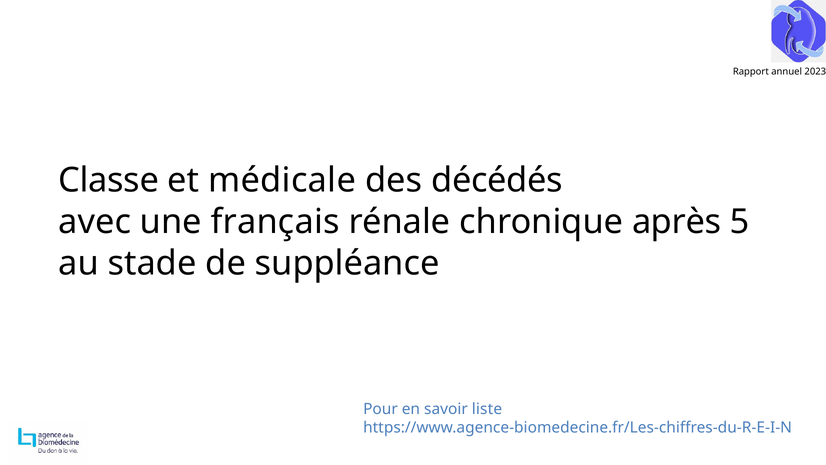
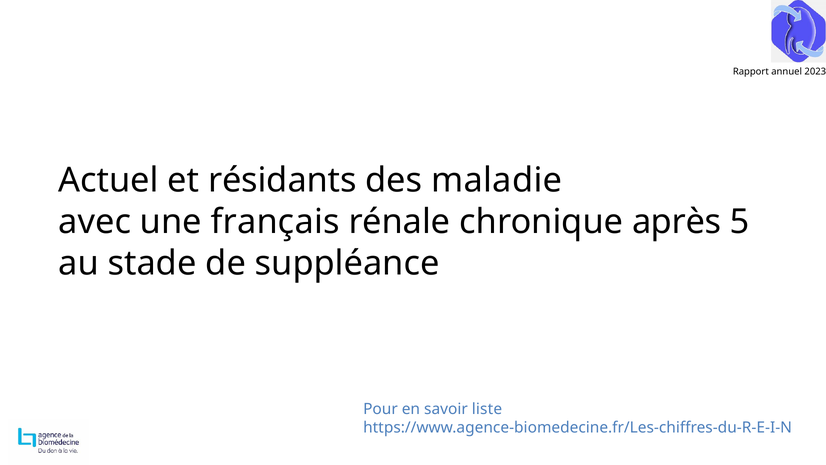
Classe: Classe -> Actuel
médicale: médicale -> résidants
décédés: décédés -> maladie
